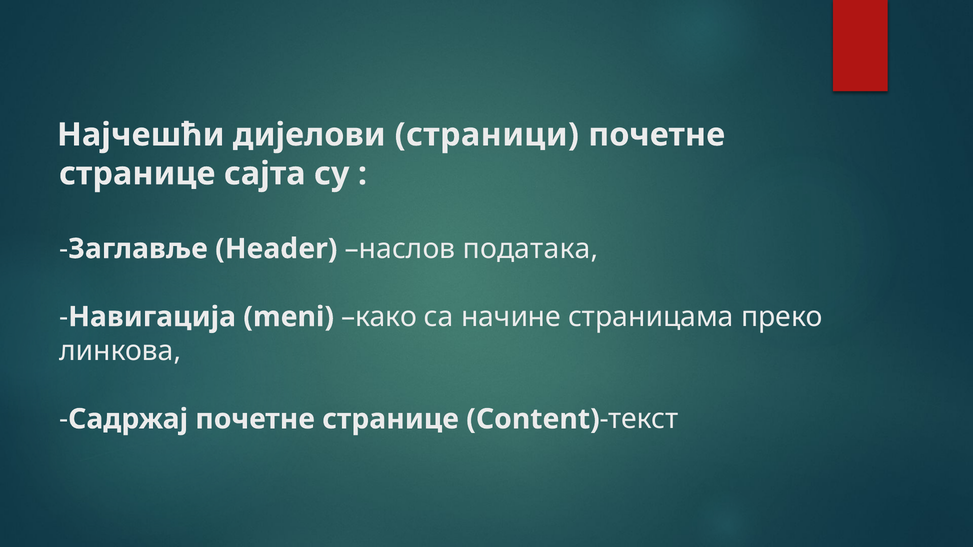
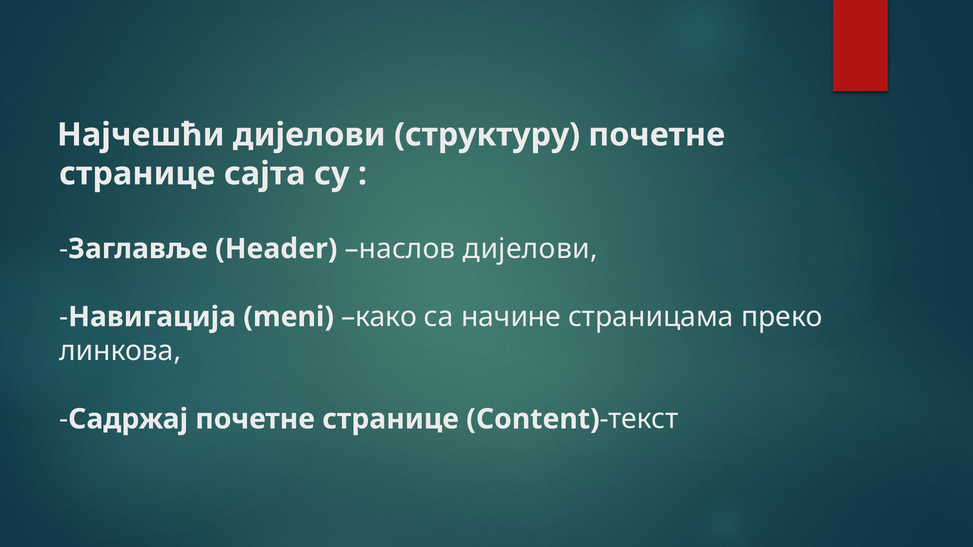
страници: страници -> структуру
наслов података: података -> дијелови
